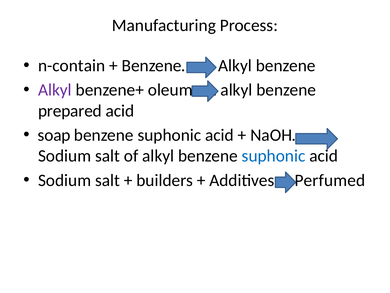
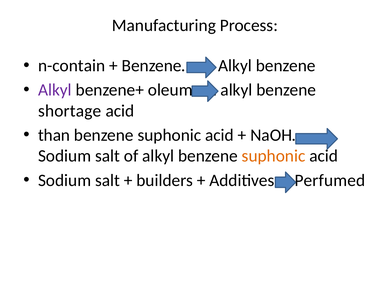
prepared: prepared -> shortage
soap: soap -> than
suphonic at (274, 156) colour: blue -> orange
